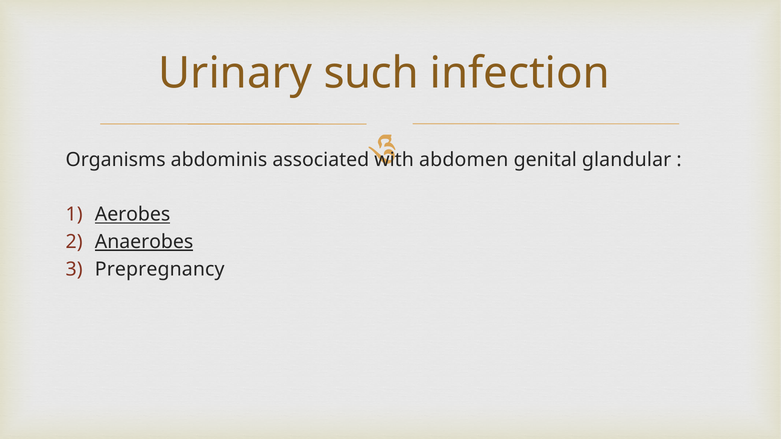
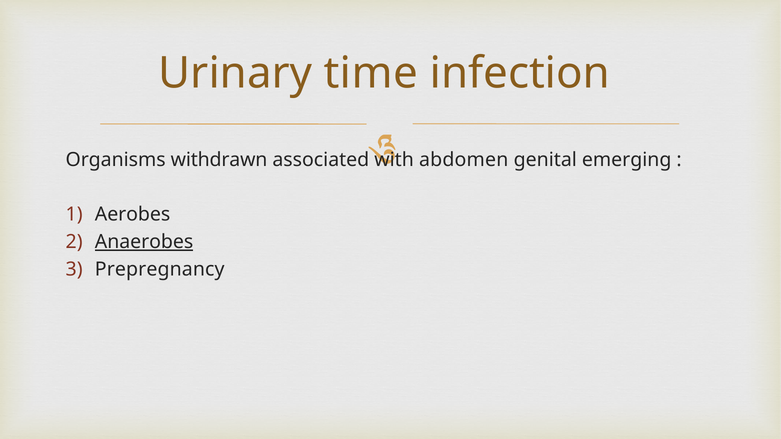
such: such -> time
abdominis: abdominis -> withdrawn
glandular: glandular -> emerging
Aerobes underline: present -> none
